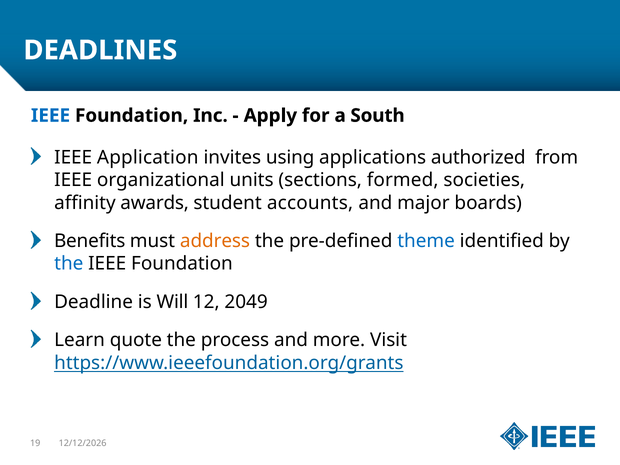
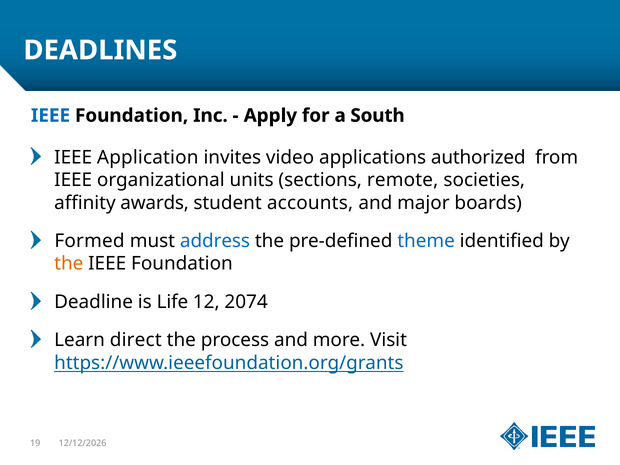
using: using -> video
formed: formed -> remote
Benefits: Benefits -> Formed
address colour: orange -> blue
the at (69, 264) colour: blue -> orange
Will: Will -> Life
2049: 2049 -> 2074
quote: quote -> direct
